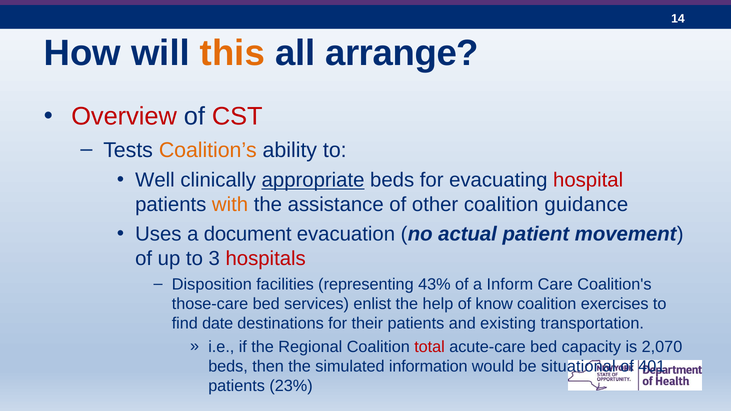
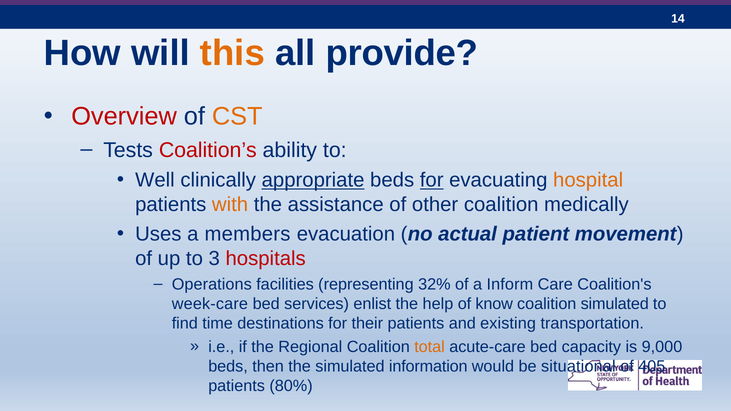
arrange: arrange -> provide
CST colour: red -> orange
Coalition’s colour: orange -> red
for at (432, 180) underline: none -> present
hospital colour: red -> orange
guidance: guidance -> medically
document: document -> members
Disposition: Disposition -> Operations
43%: 43% -> 32%
those-care: those-care -> week-care
coalition exercises: exercises -> simulated
date: date -> time
total colour: red -> orange
2,070: 2,070 -> 9,000
401: 401 -> 405
23%: 23% -> 80%
